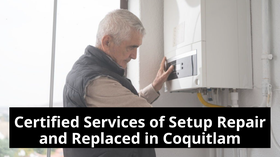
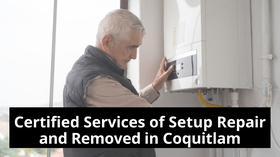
Replaced: Replaced -> Removed
